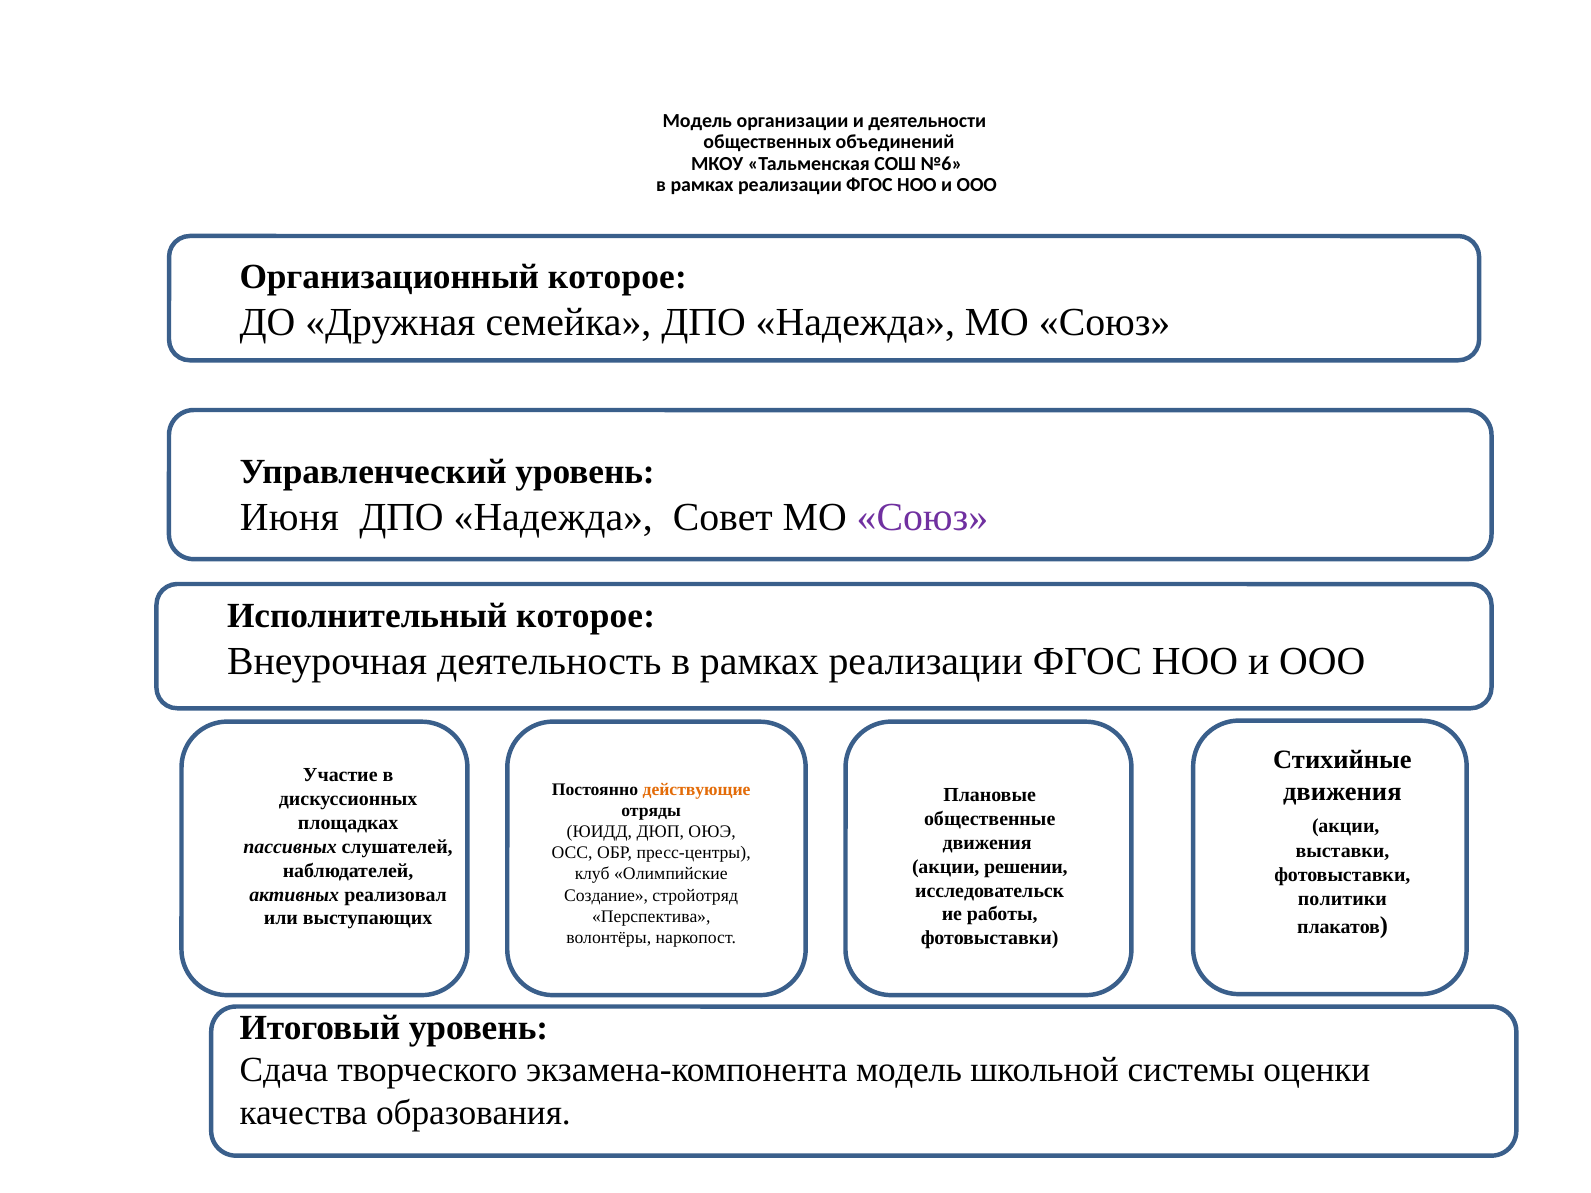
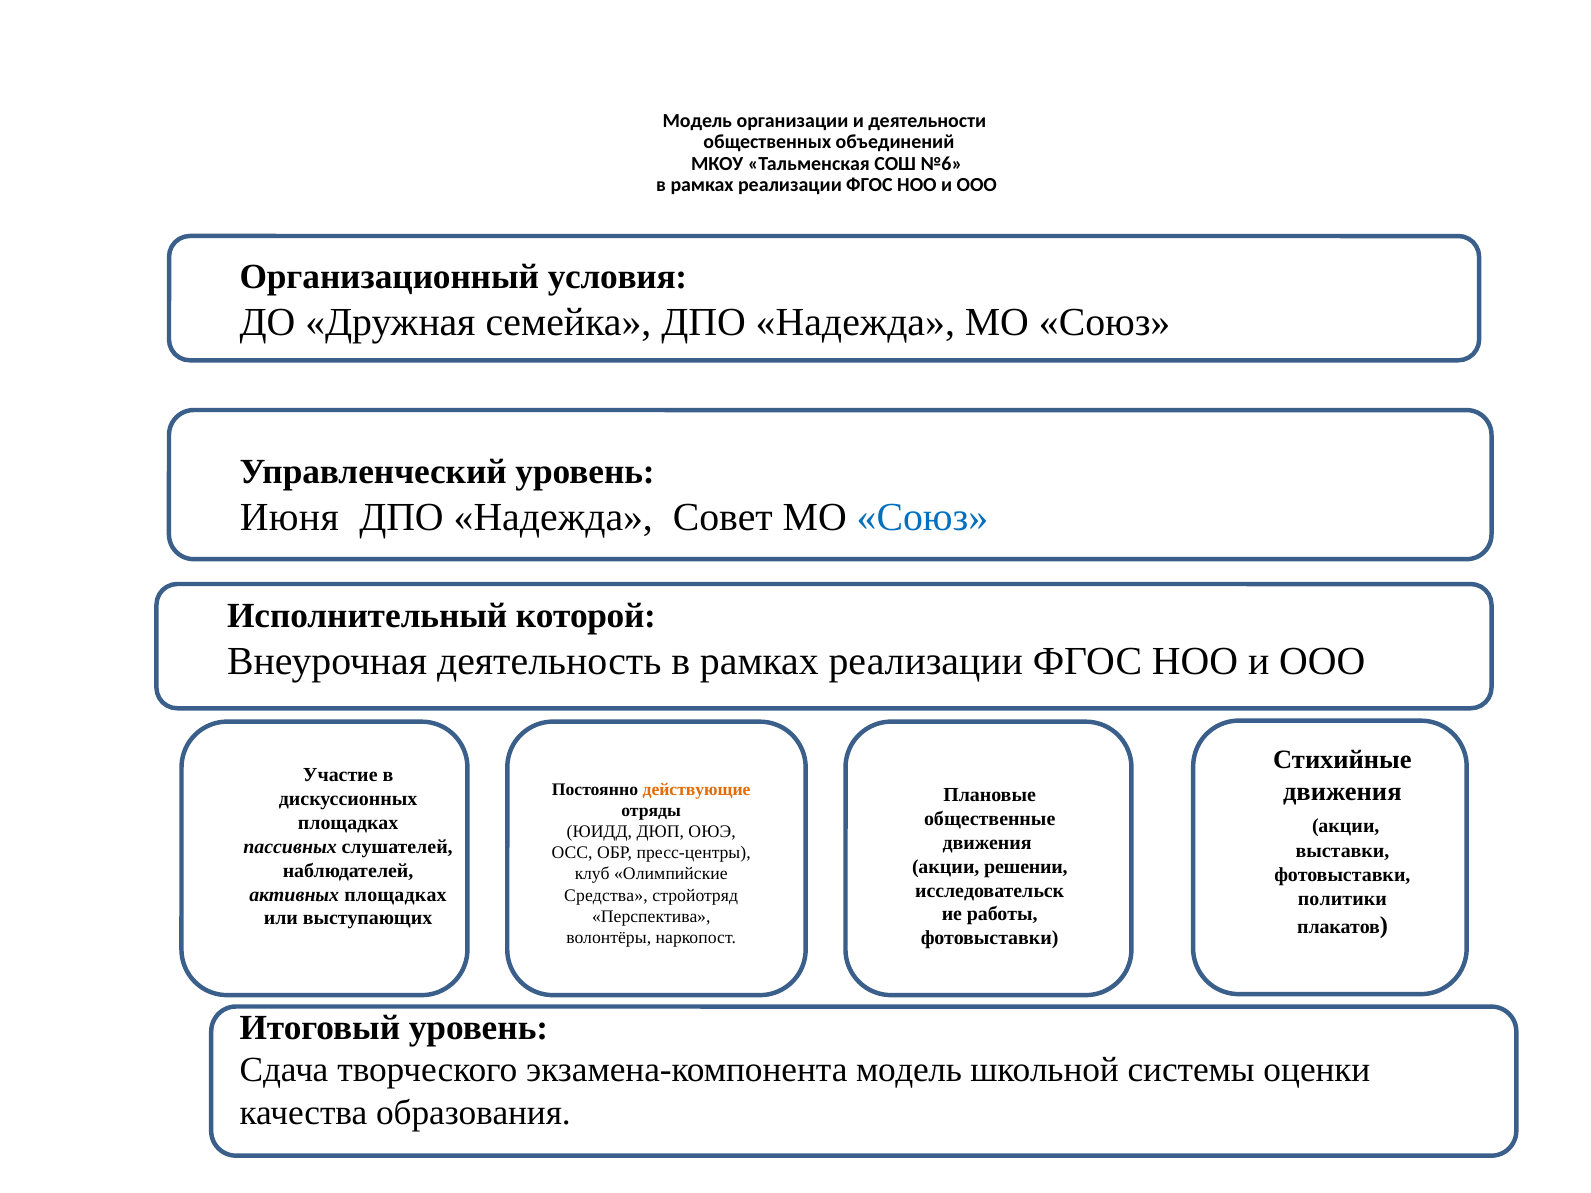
Организационный которое: которое -> условия
Союз at (922, 517) colour: purple -> blue
Исполнительный которое: которое -> которой
активных реализовал: реализовал -> площадках
Создание: Создание -> Средства
